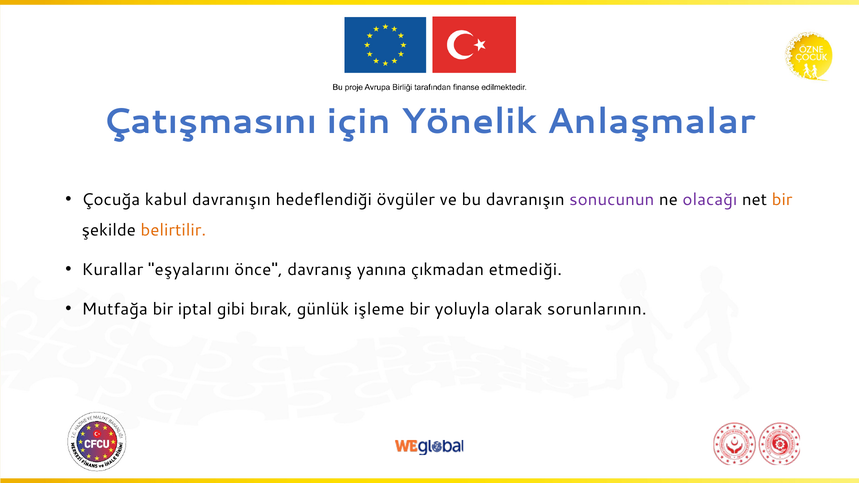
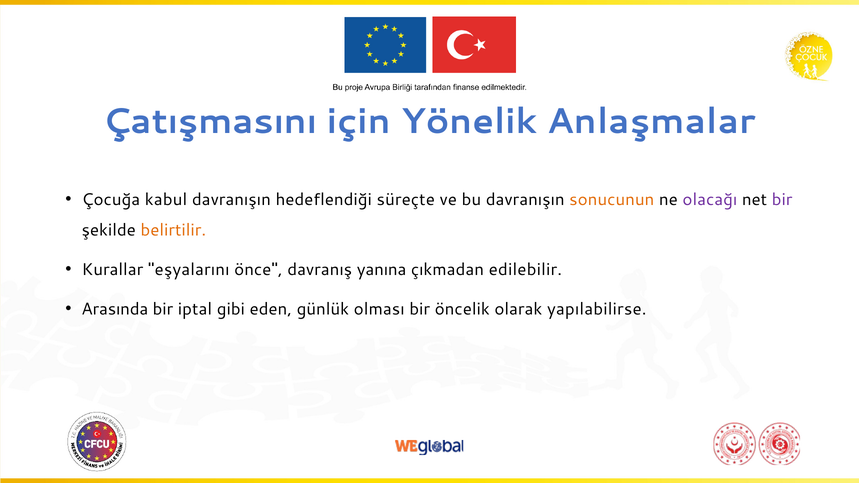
övgüler: övgüler -> süreçte
sonucunun colour: purple -> orange
bir at (782, 200) colour: orange -> purple
etmediği: etmediği -> edilebilir
Mutfağa: Mutfağa -> Arasında
bırak: bırak -> eden
işleme: işleme -> olması
yoluyla: yoluyla -> öncelik
sorunlarının: sorunlarının -> yapılabilirse
